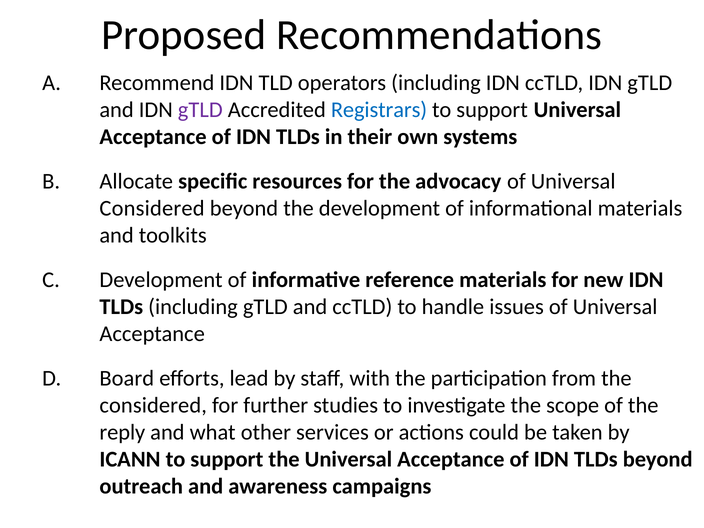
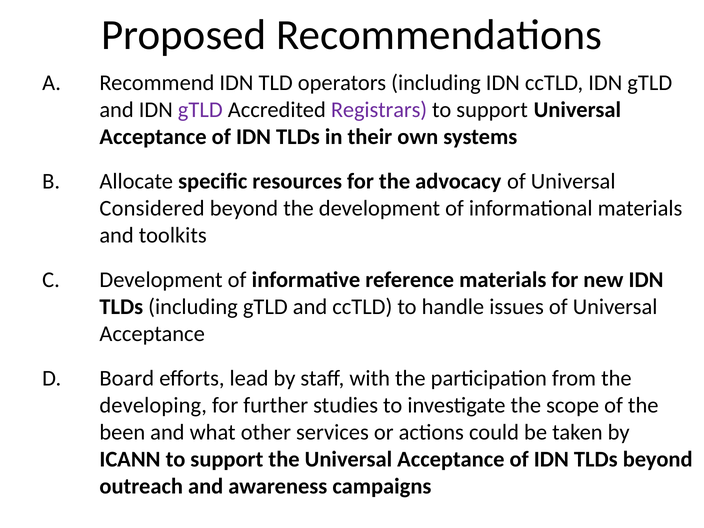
Registrars colour: blue -> purple
considered at (153, 405): considered -> developing
reply: reply -> been
